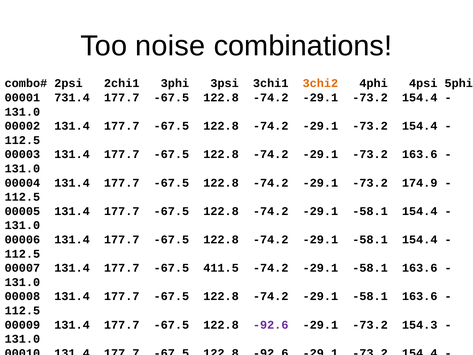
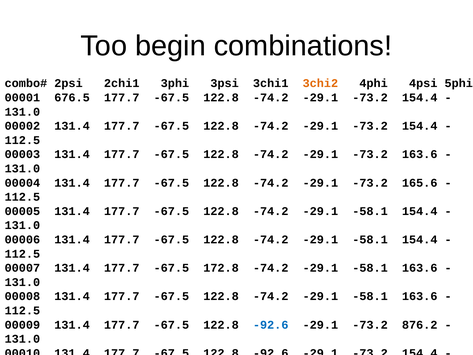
noise: noise -> begin
731.4: 731.4 -> 676.5
174.9: 174.9 -> 165.6
411.5: 411.5 -> 172.8
-92.6 at (271, 325) colour: purple -> blue
154.3: 154.3 -> 876.2
